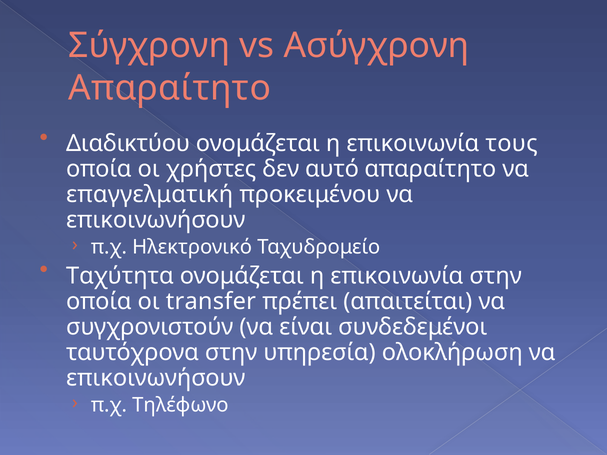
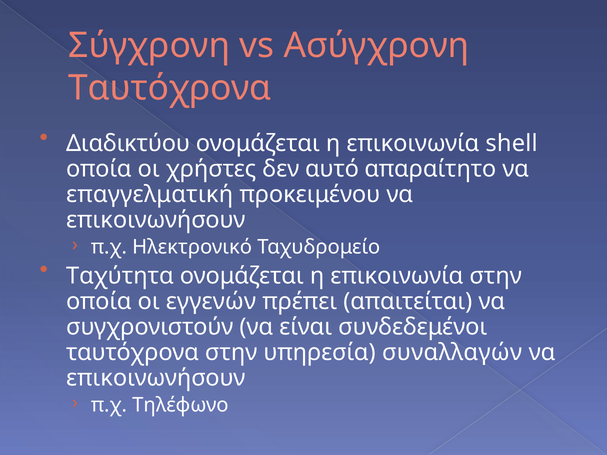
Απαραίτητο at (170, 88): Απαραίτητο -> Ταυτόχρονα
τους: τους -> shell
transfer: transfer -> εγγενών
ολοκλήρωση: ολοκλήρωση -> συναλλαγών
